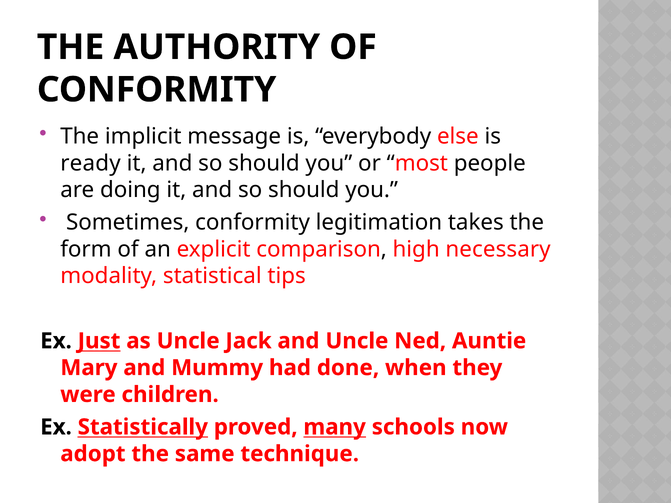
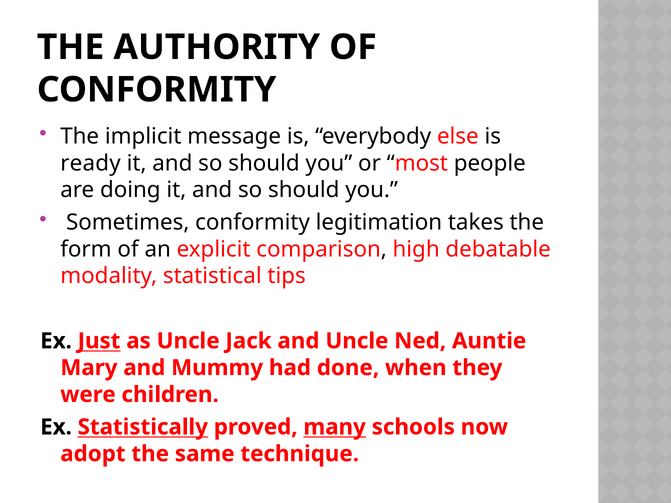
necessary: necessary -> debatable
